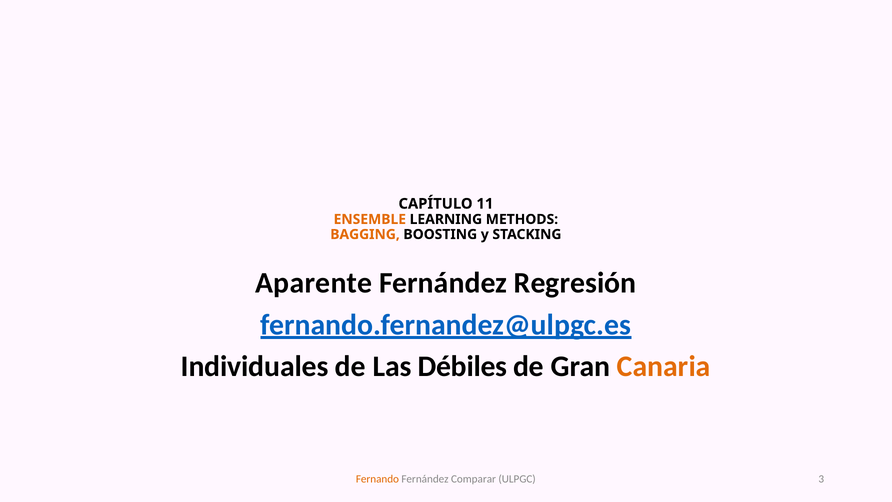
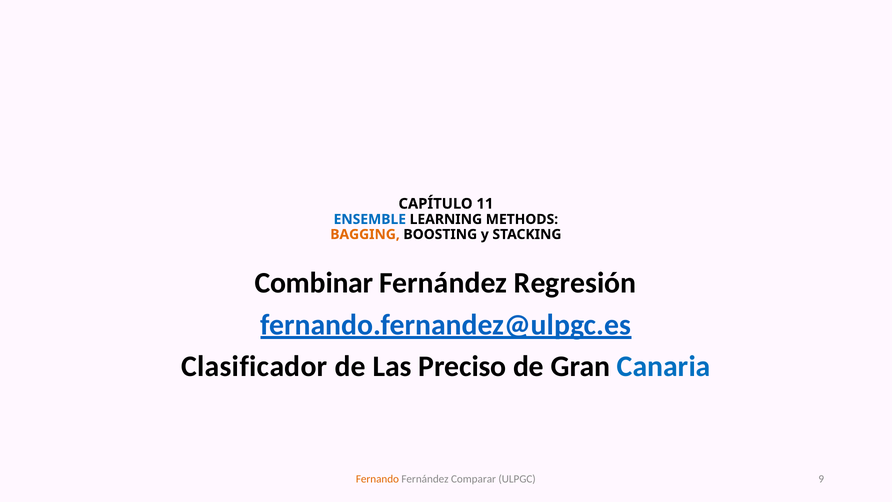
ENSEMBLE colour: orange -> blue
Aparente: Aparente -> Combinar
Individuales: Individuales -> Clasificador
Débiles: Débiles -> Preciso
Canaria colour: orange -> blue
3: 3 -> 9
